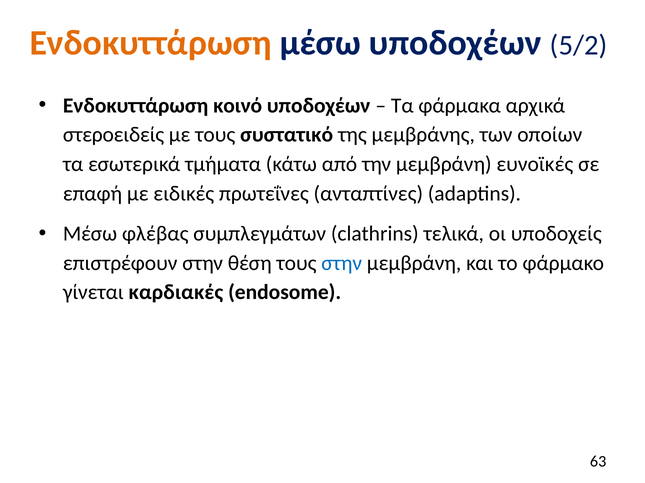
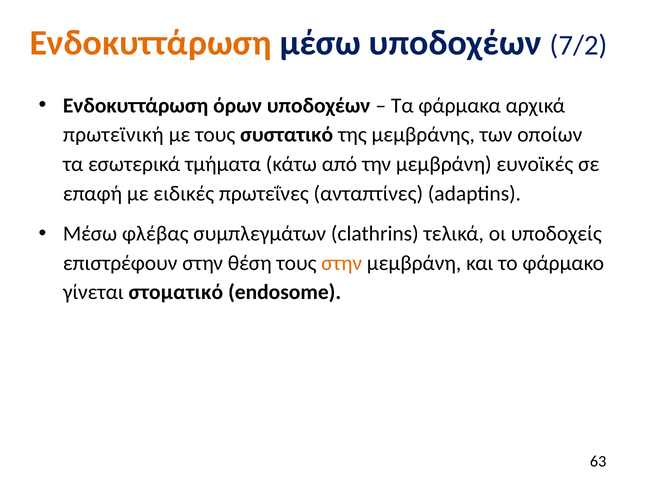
5/2: 5/2 -> 7/2
κοινό: κοινό -> όρων
στεροειδείς: στεροειδείς -> πρωτεϊνική
στην at (342, 263) colour: blue -> orange
καρδιακές: καρδιακές -> στοματικό
